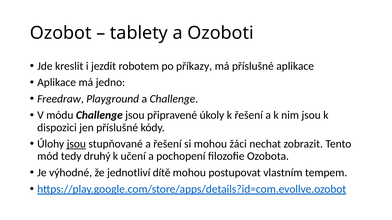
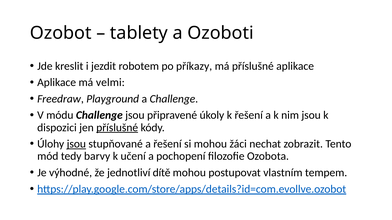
jedno: jedno -> velmi
příslušné at (117, 128) underline: none -> present
druhý: druhý -> barvy
